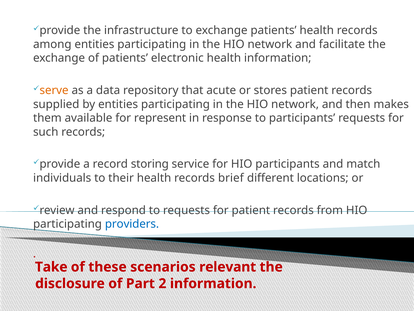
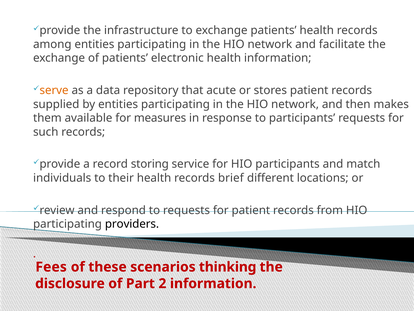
represent: represent -> measures
providers colour: blue -> black
Take: Take -> Fees
relevant: relevant -> thinking
